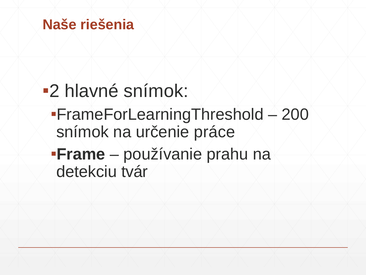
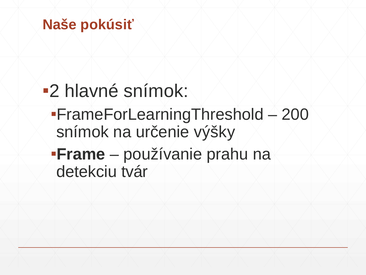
riešenia: riešenia -> pokúsiť
práce: práce -> výšky
